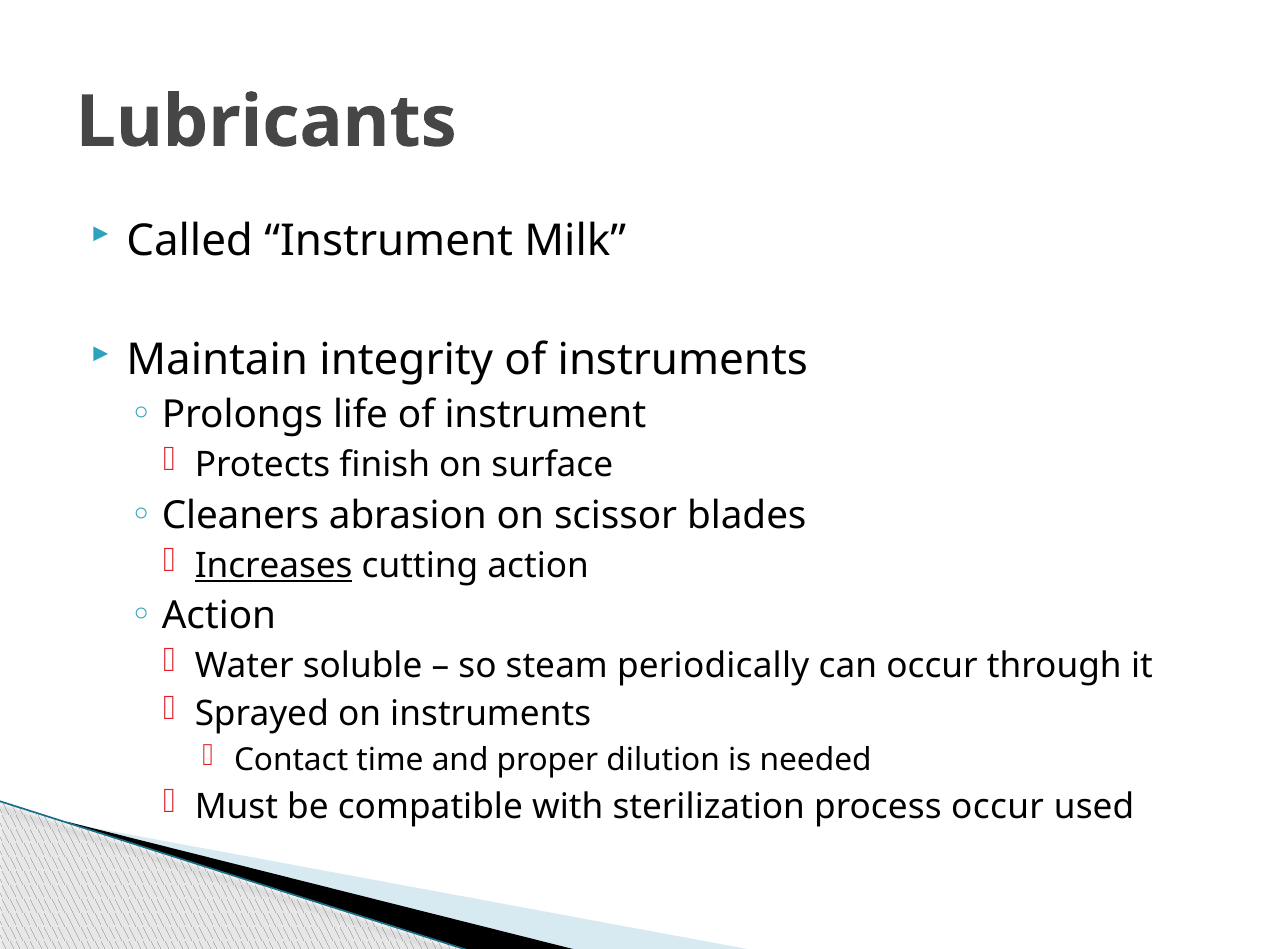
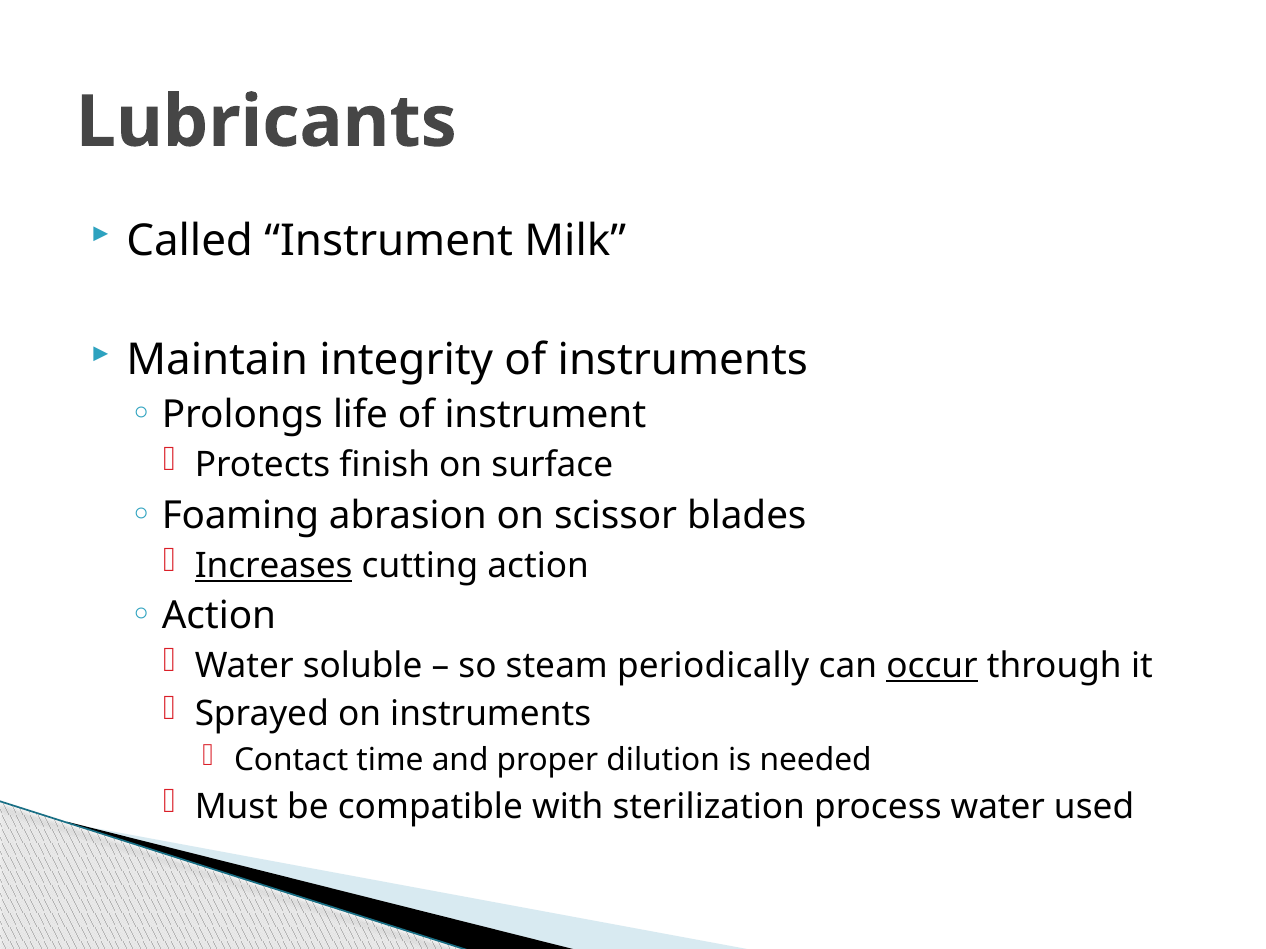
Cleaners: Cleaners -> Foaming
occur at (932, 666) underline: none -> present
process occur: occur -> water
